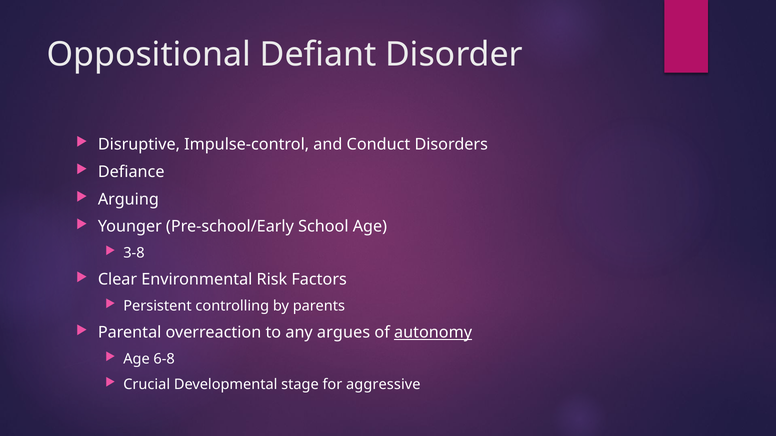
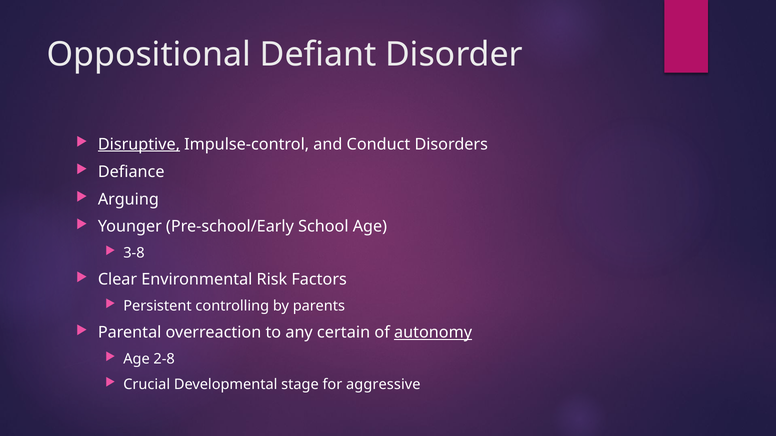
Disruptive underline: none -> present
argues: argues -> certain
6-8: 6-8 -> 2-8
